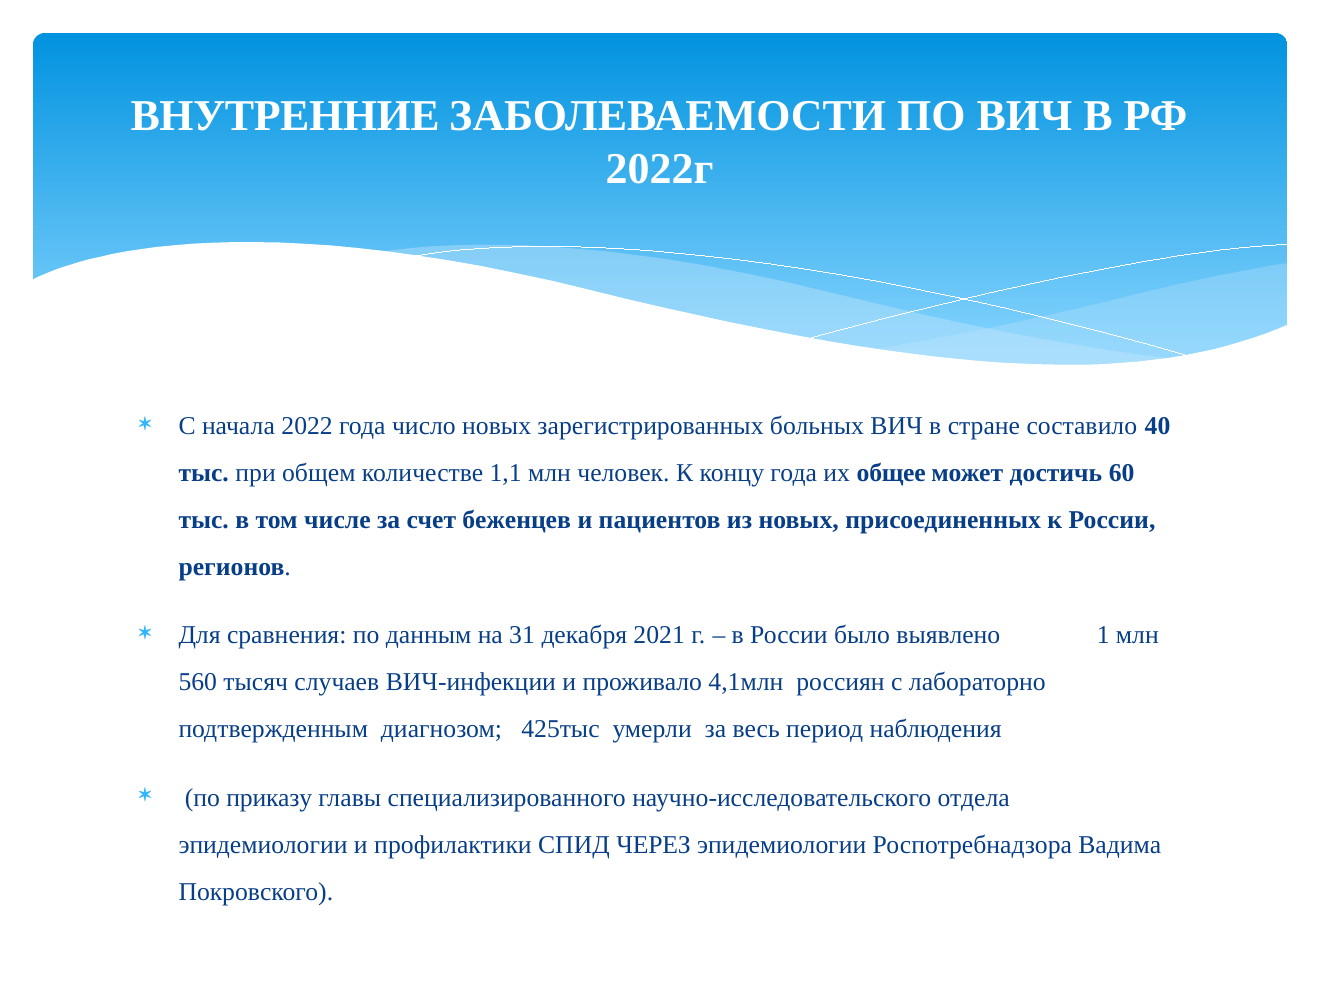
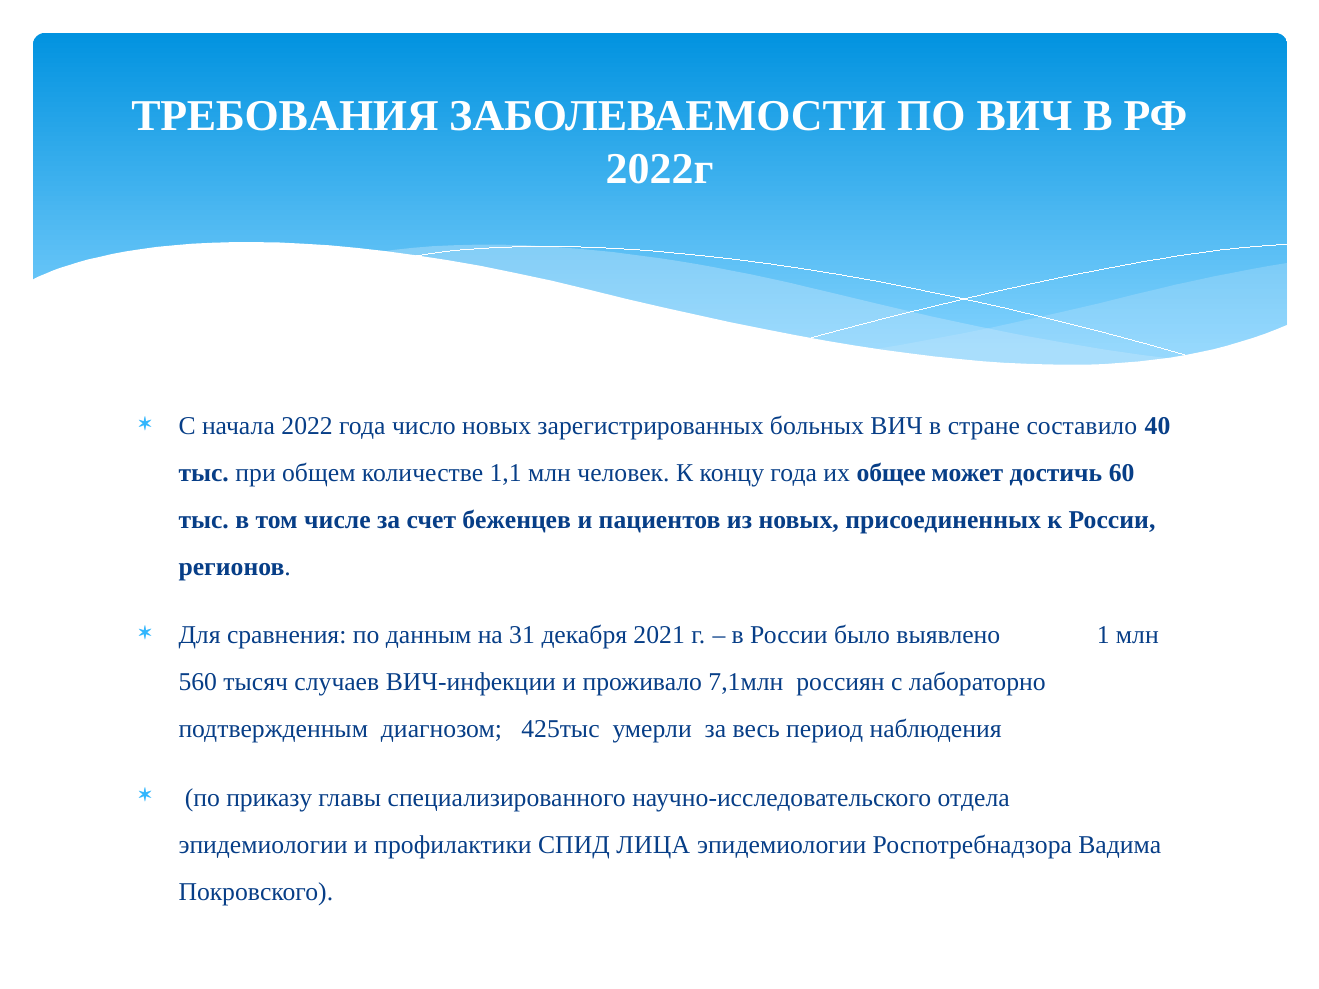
ВНУТРЕННИЕ: ВНУТРЕННИЕ -> ТРЕБОВАНИЯ
4,1млн: 4,1млн -> 7,1млн
ЧЕРЕЗ: ЧЕРЕЗ -> ЛИЦА
